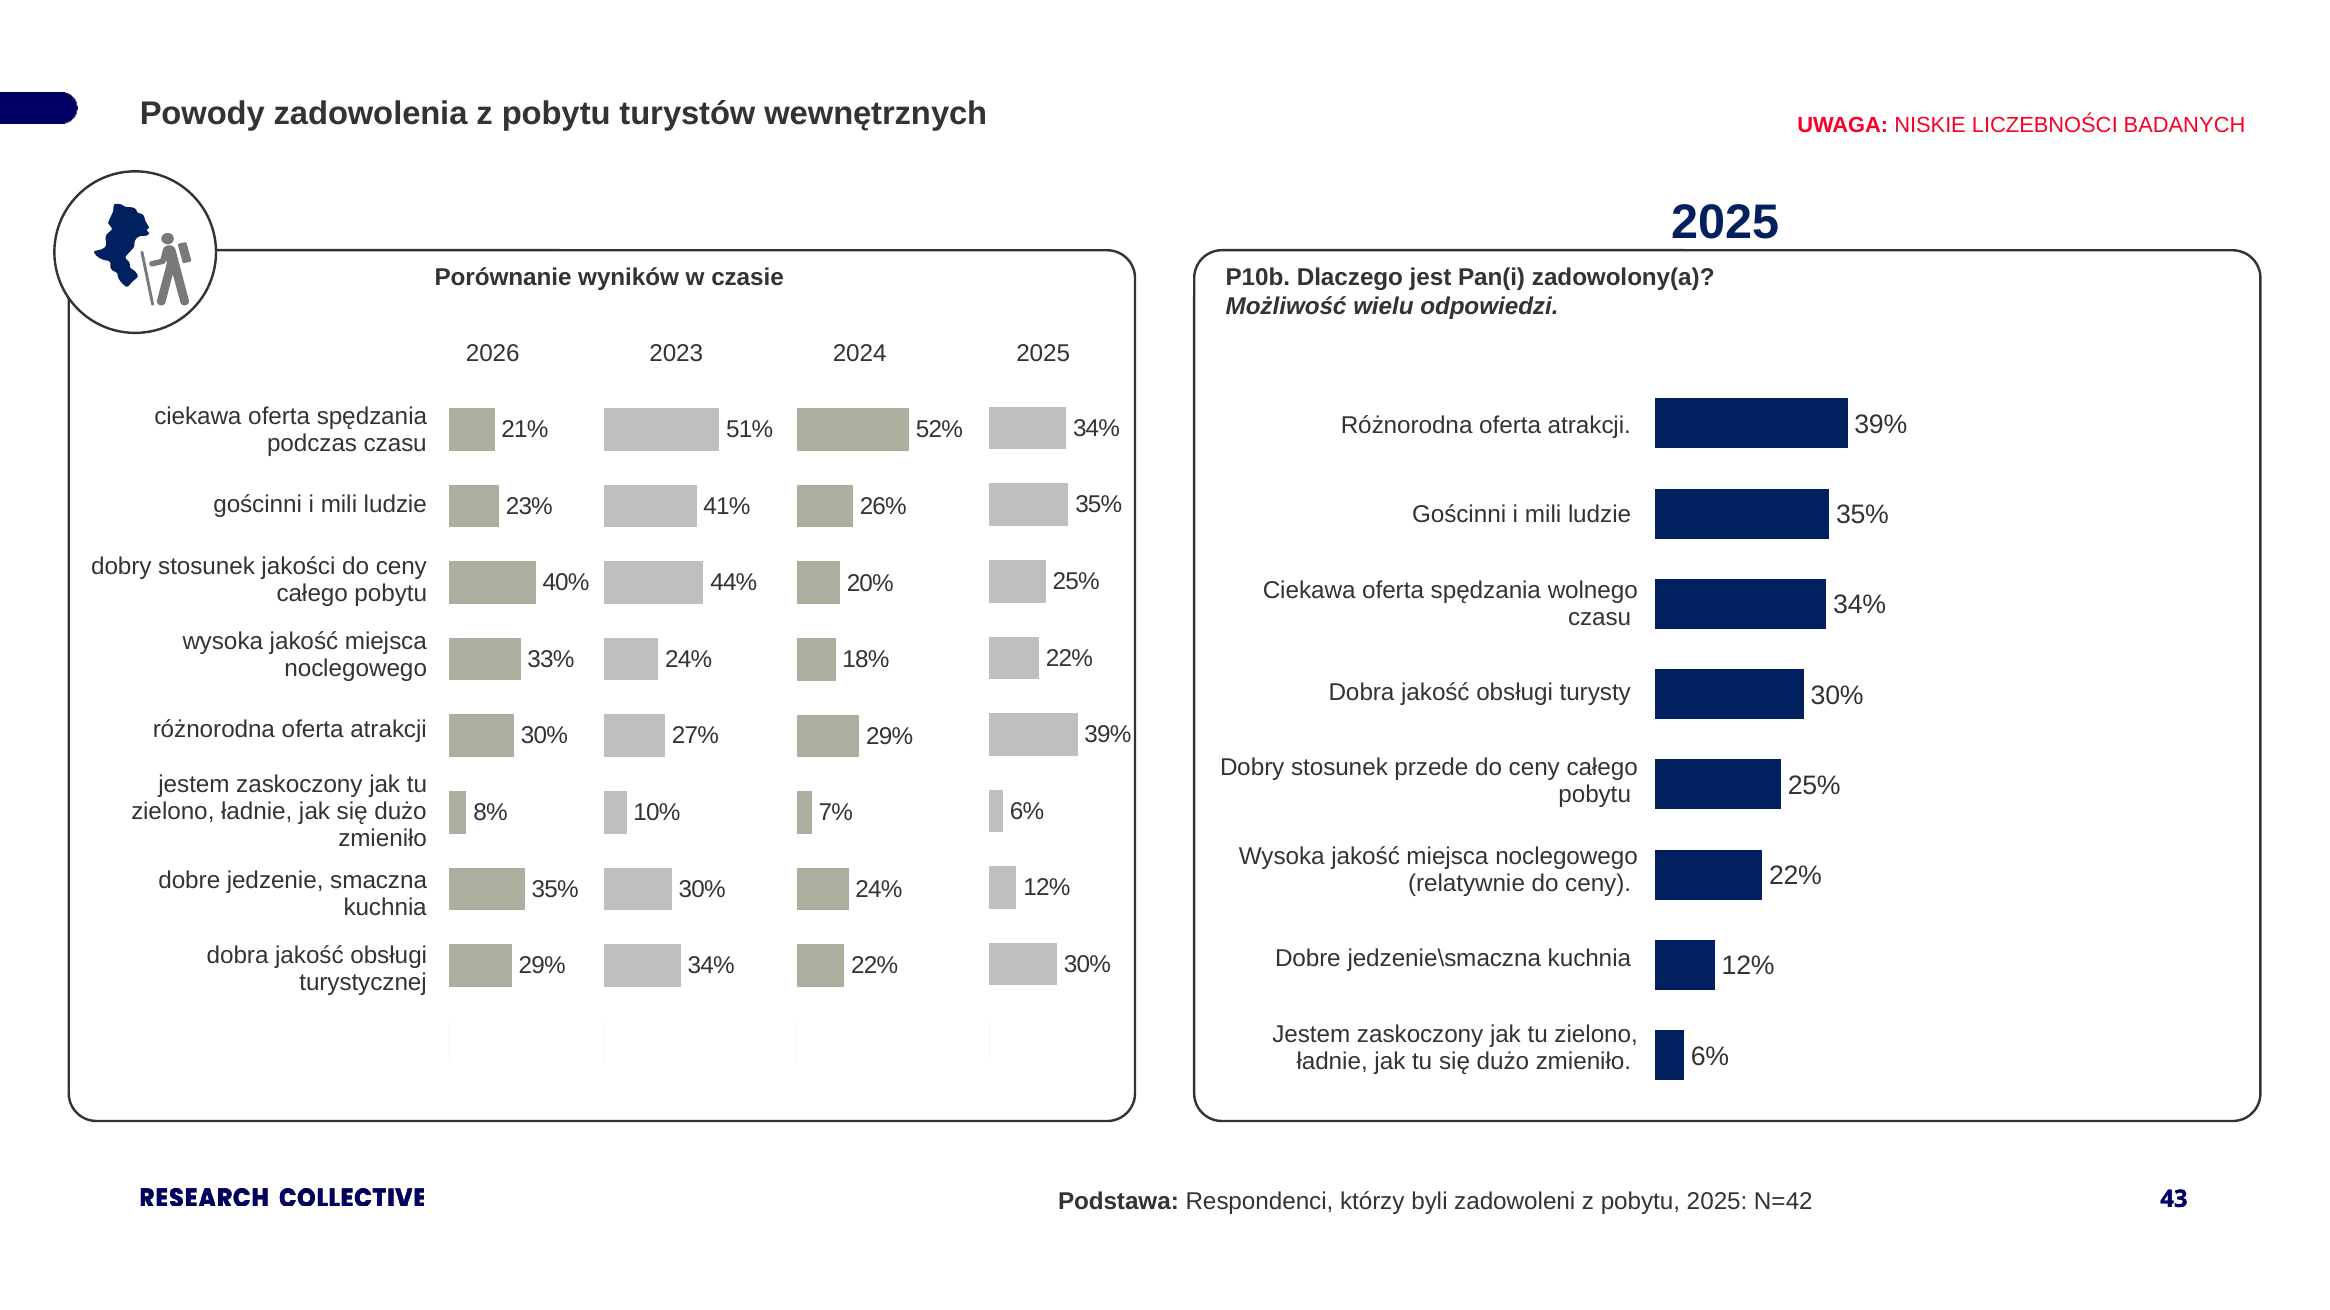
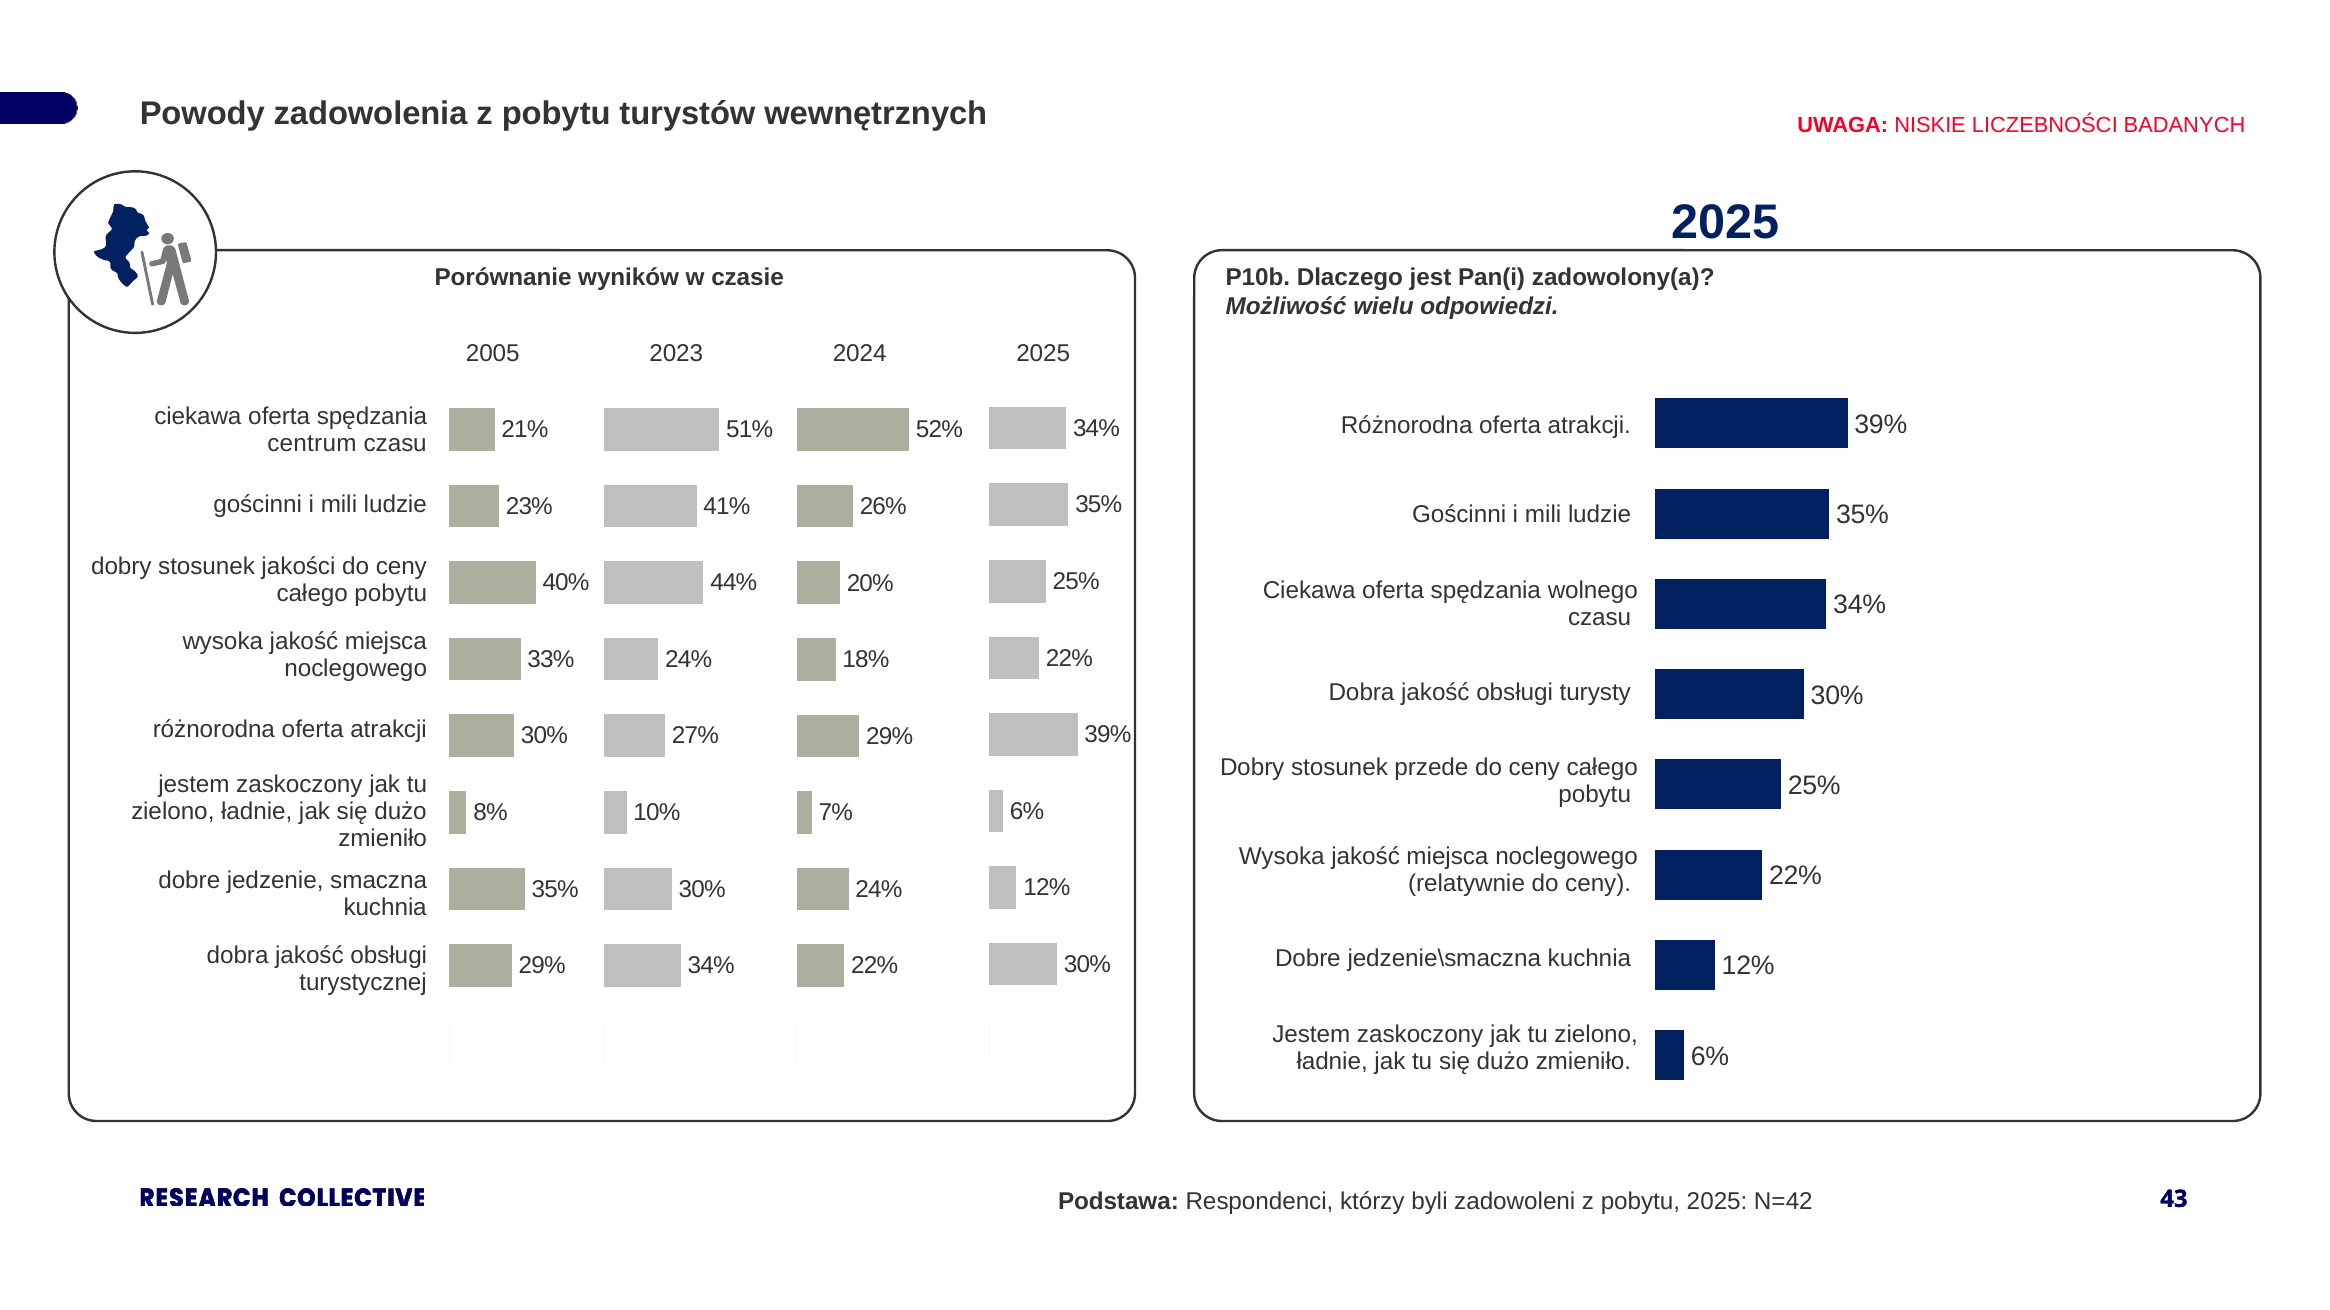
2026: 2026 -> 2005
podczas: podczas -> centrum
